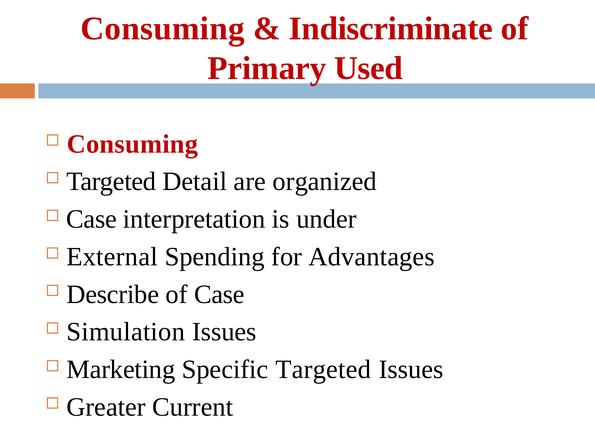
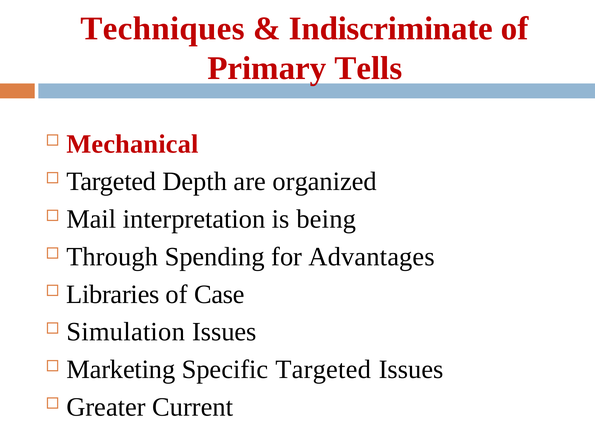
Consuming at (163, 28): Consuming -> Techniques
Used: Used -> Tells
Consuming at (132, 144): Consuming -> Mechanical
Detail: Detail -> Depth
Case at (91, 219): Case -> Mail
under: under -> being
External: External -> Through
Describe: Describe -> Libraries
